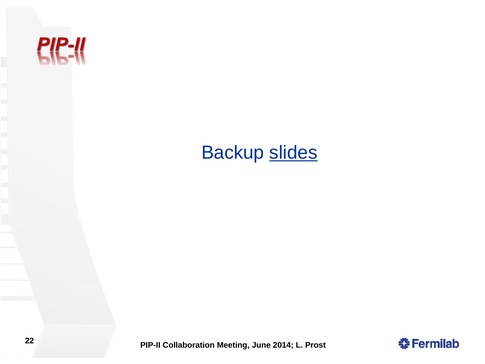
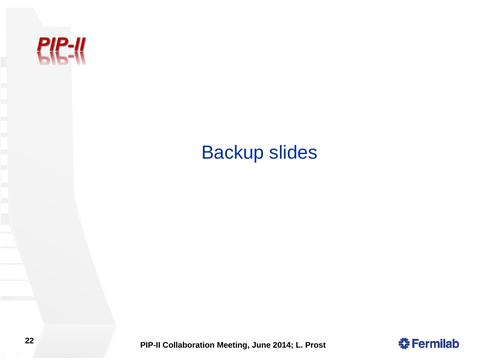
slides underline: present -> none
